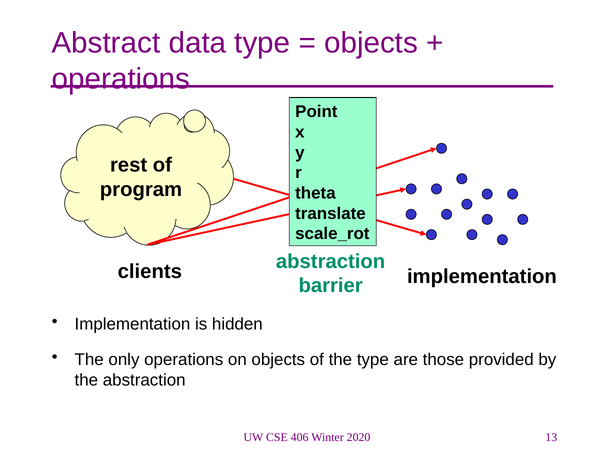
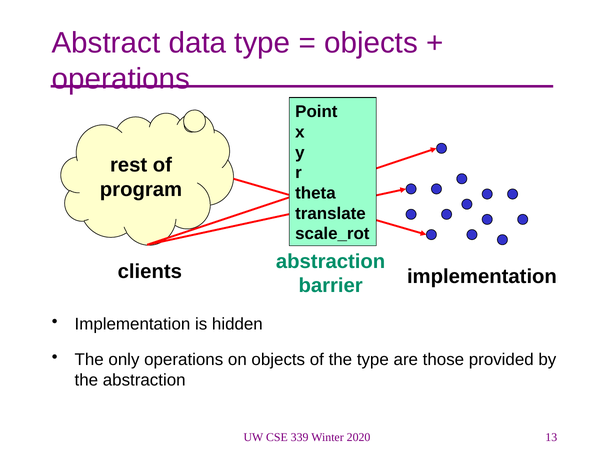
406: 406 -> 339
